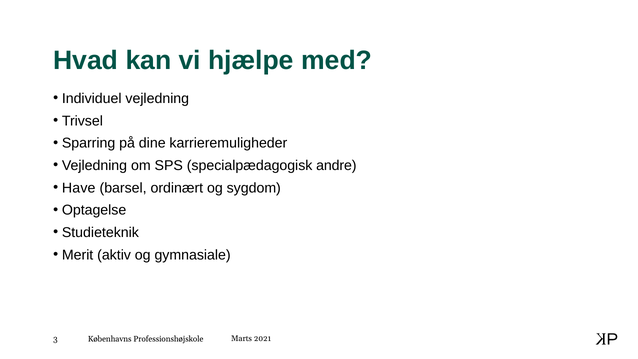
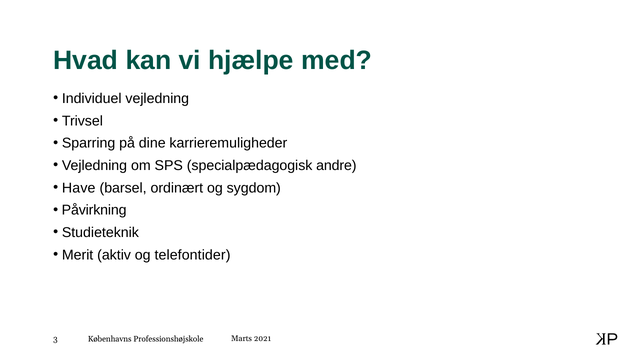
Optagelse: Optagelse -> Påvirkning
gymnasiale: gymnasiale -> telefontider
